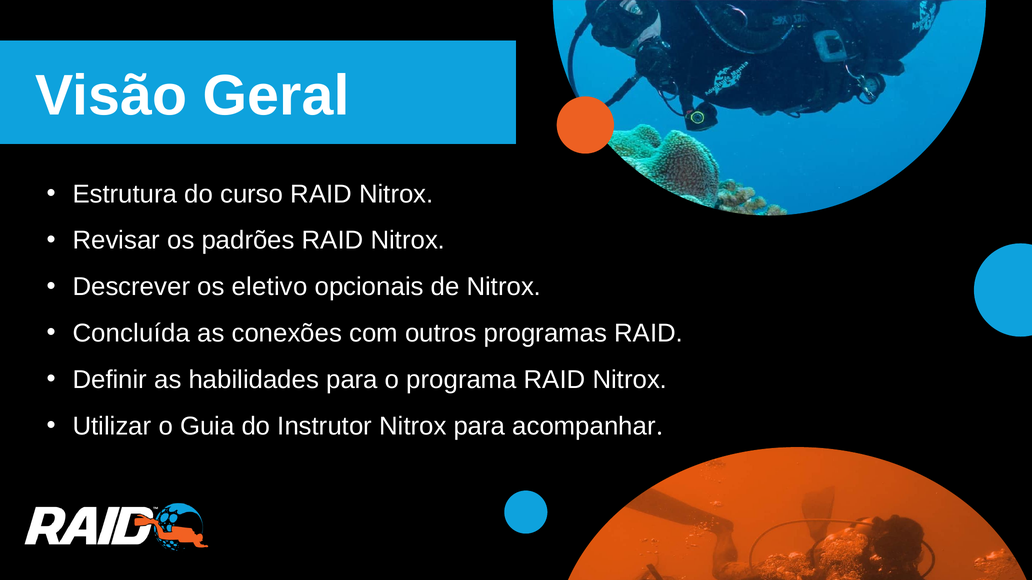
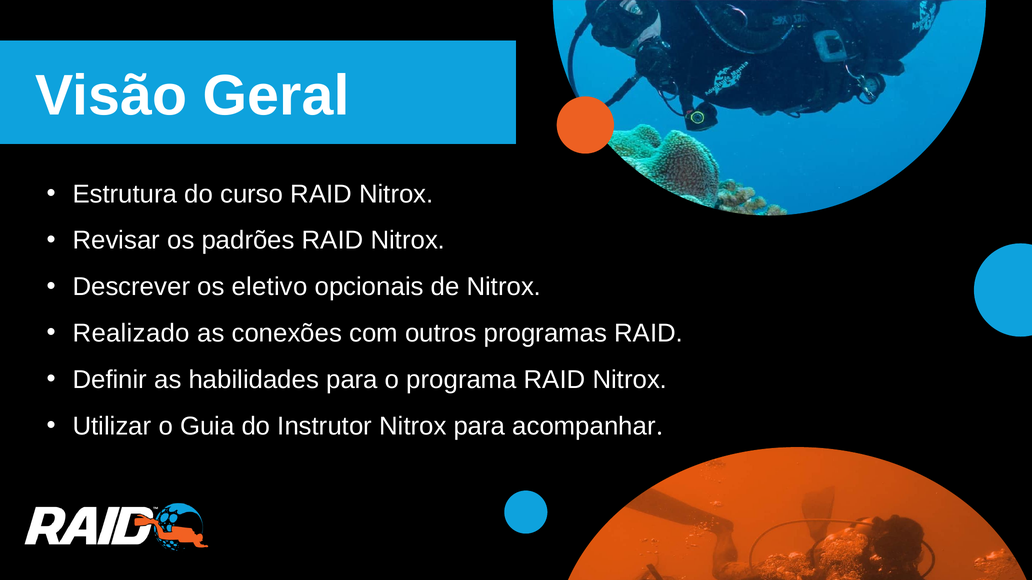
Concluída: Concluída -> Realizado
